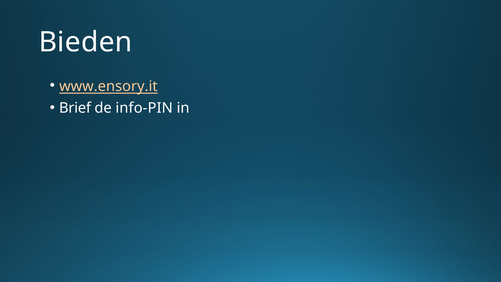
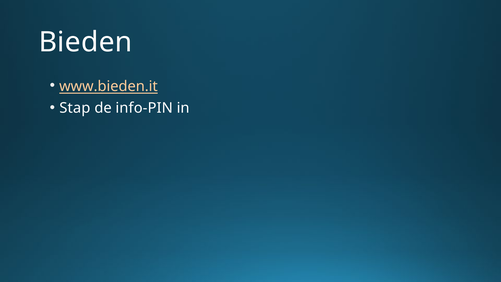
www.ensory.it: www.ensory.it -> www.bieden.it
Brief: Brief -> Stap
